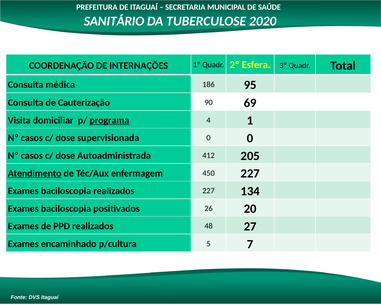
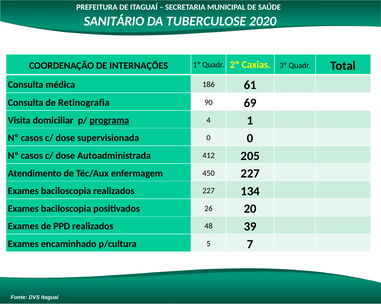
Esfera: Esfera -> Caxias
95: 95 -> 61
Cauterização: Cauterização -> Retinografia
Atendimento underline: present -> none
27: 27 -> 39
